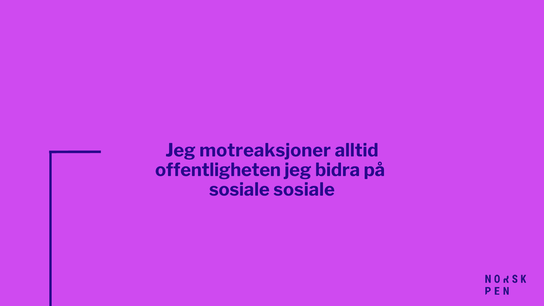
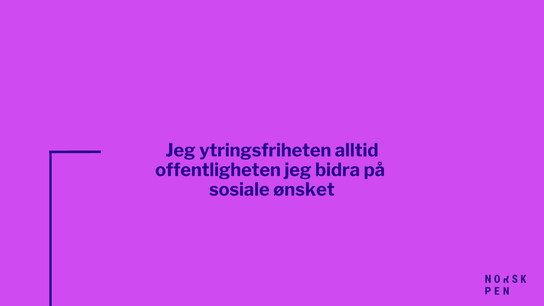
motreaksjoner: motreaksjoner -> ytringsfriheten
sosiale sosiale: sosiale -> ønsket
